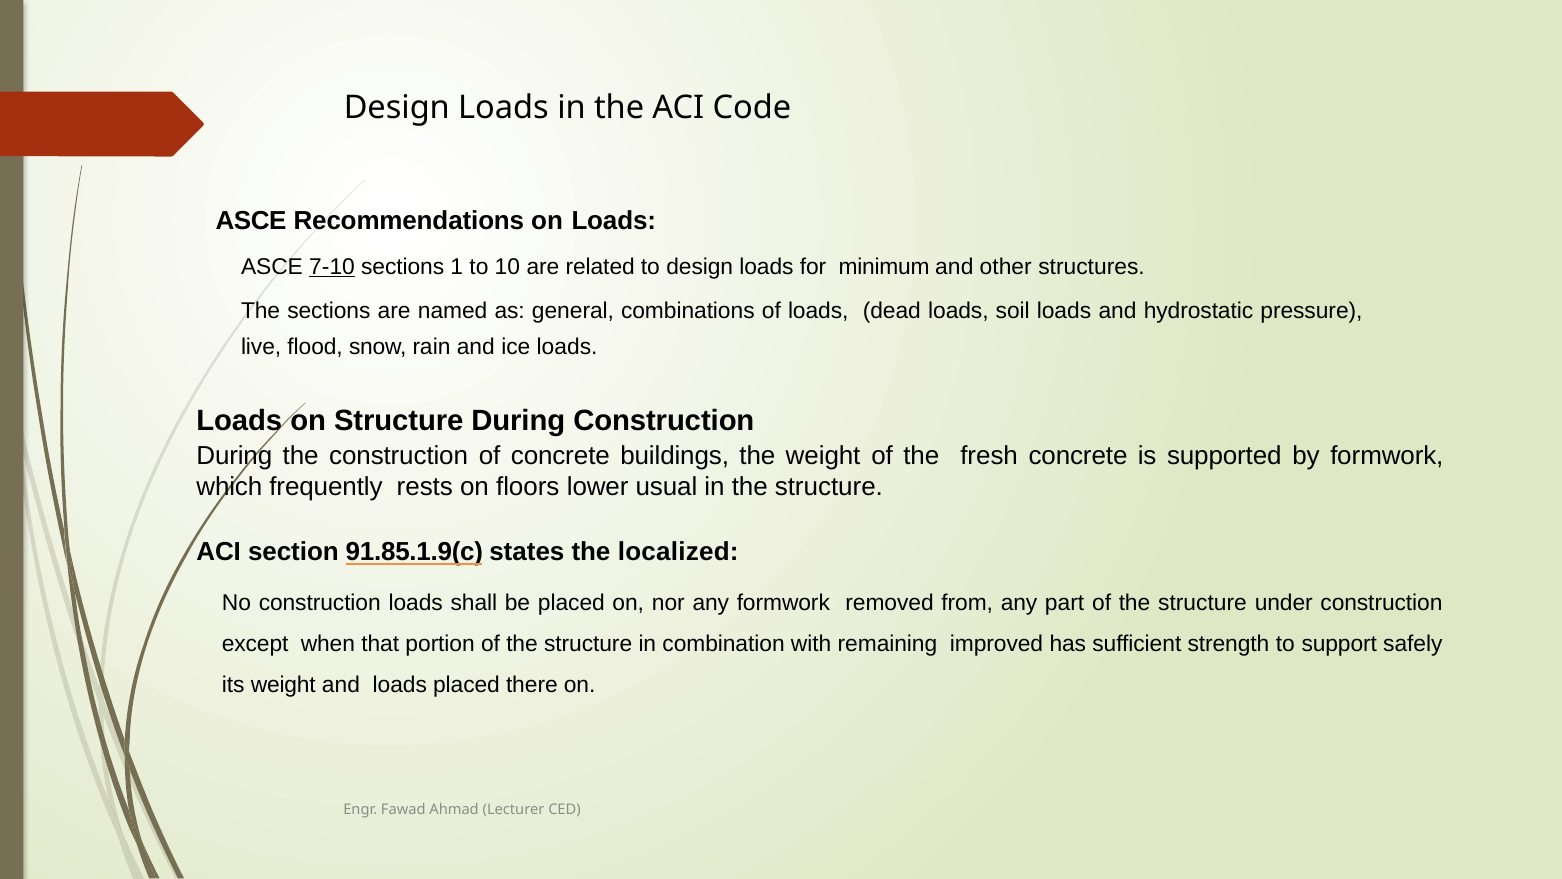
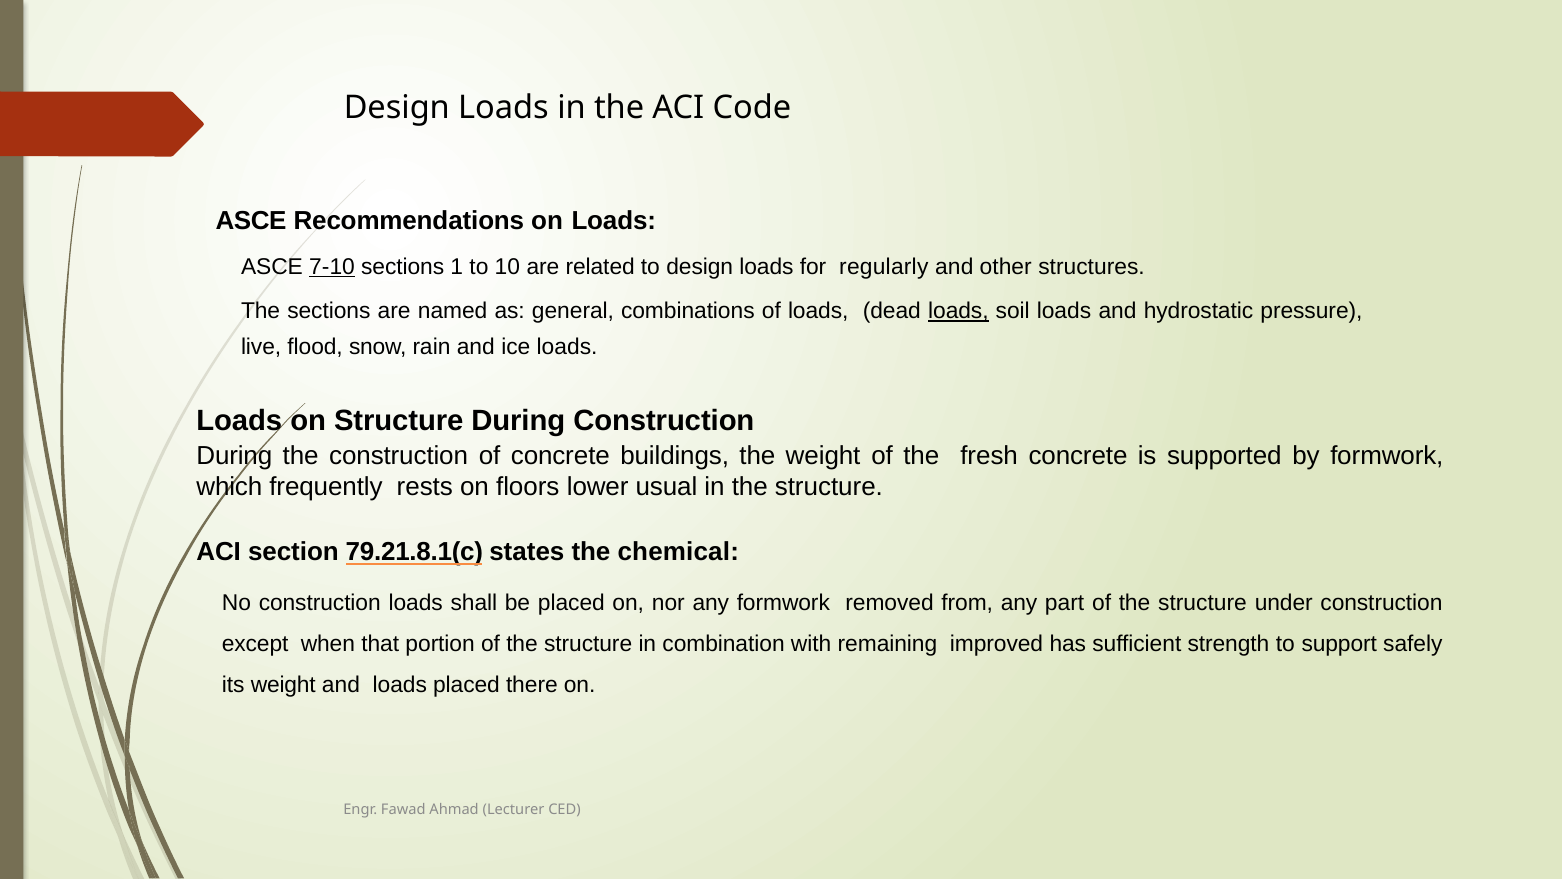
minimum: minimum -> regularly
loads at (958, 311) underline: none -> present
91.85.1.9(c: 91.85.1.9(c -> 79.21.8.1(c
localized: localized -> chemical
